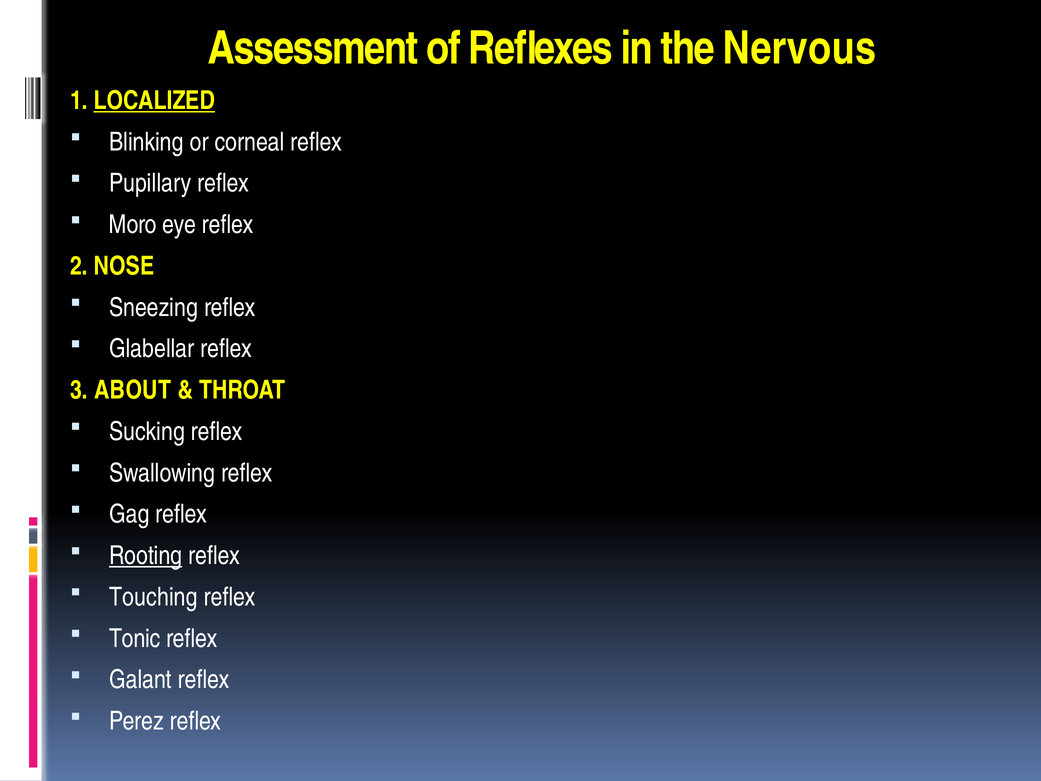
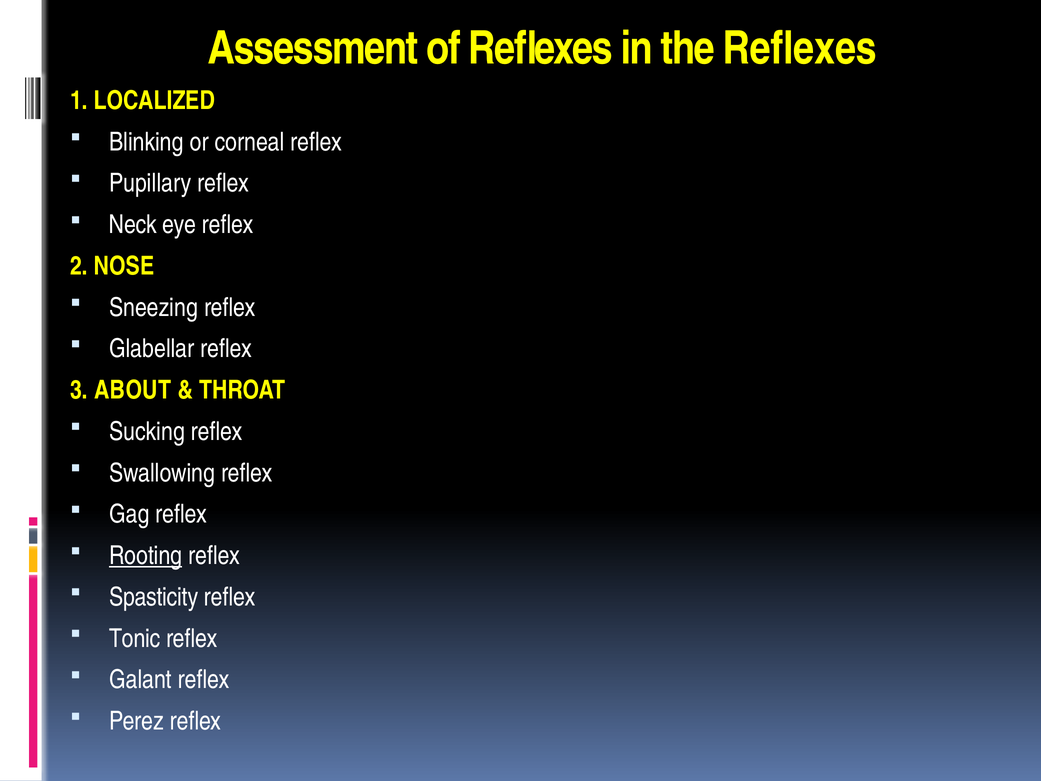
the Nervous: Nervous -> Reflexes
LOCALIZED underline: present -> none
Moro: Moro -> Neck
Touching: Touching -> Spasticity
